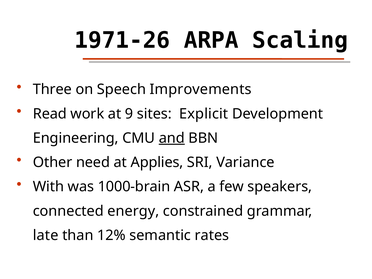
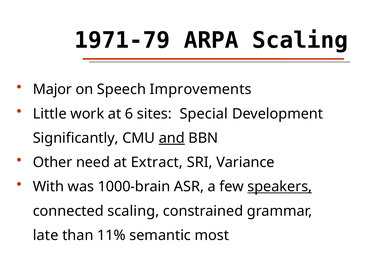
1971-26: 1971-26 -> 1971-79
Three: Three -> Major
Read: Read -> Little
9: 9 -> 6
Explicit: Explicit -> Special
Engineering: Engineering -> Significantly
Applies: Applies -> Extract
speakers underline: none -> present
connected energy: energy -> scaling
12%: 12% -> 11%
rates: rates -> most
